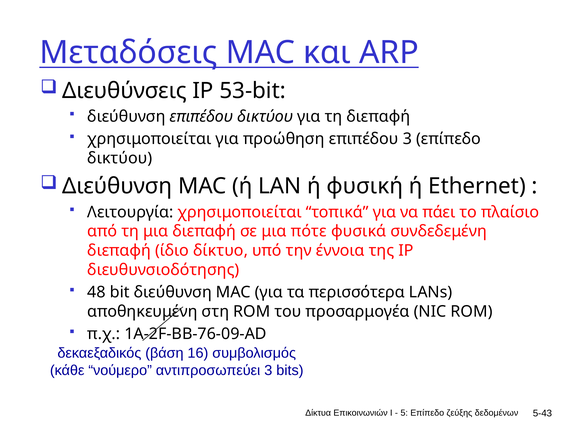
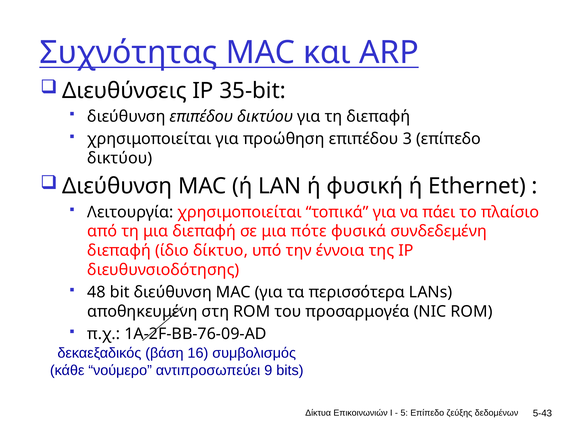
Μεταδόσεις: Μεταδόσεις -> Συχνότητας
53-bit: 53-bit -> 35-bit
αντιπροσωπεύει 3: 3 -> 9
